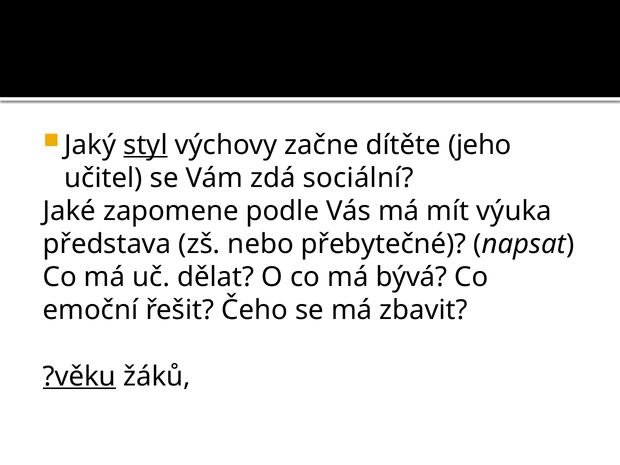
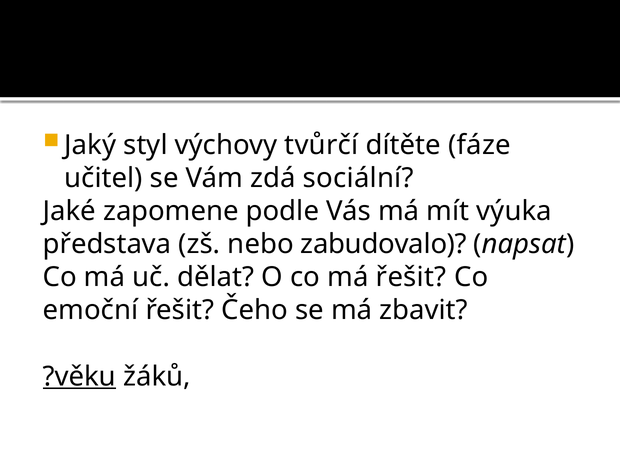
styl underline: present -> none
začne: začne -> tvůrčí
jeho: jeho -> fáze
přebytečné: přebytečné -> zabudovalo
má bývá: bývá -> řešit
